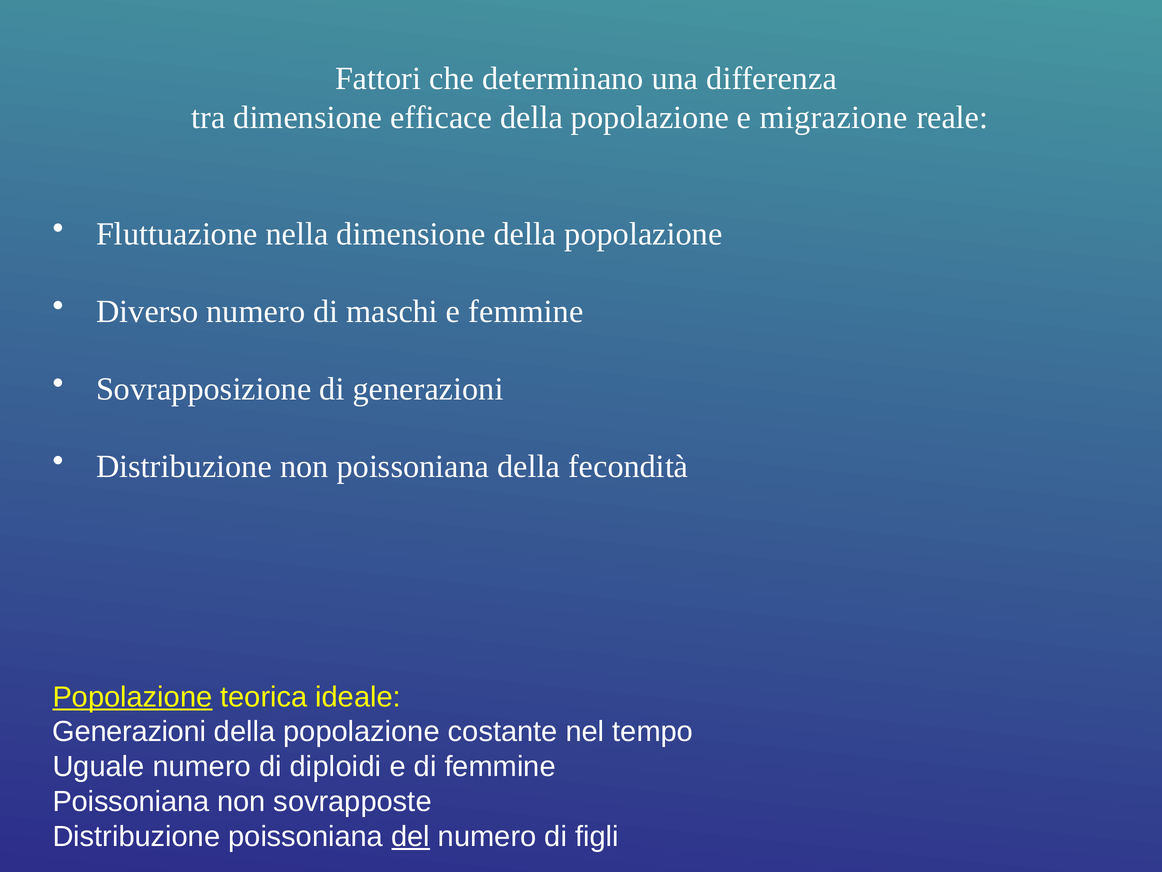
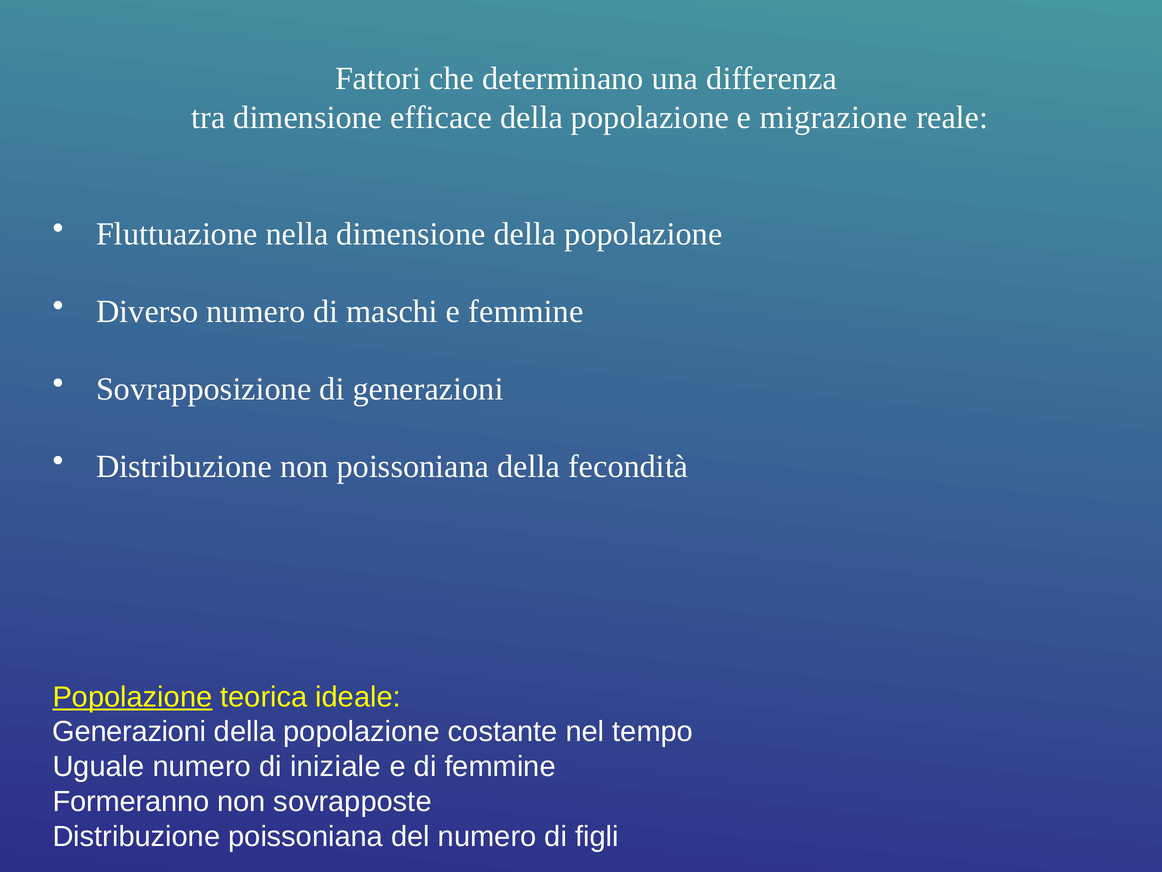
diploidi: diploidi -> iniziale
Poissoniana at (131, 801): Poissoniana -> Formeranno
del underline: present -> none
